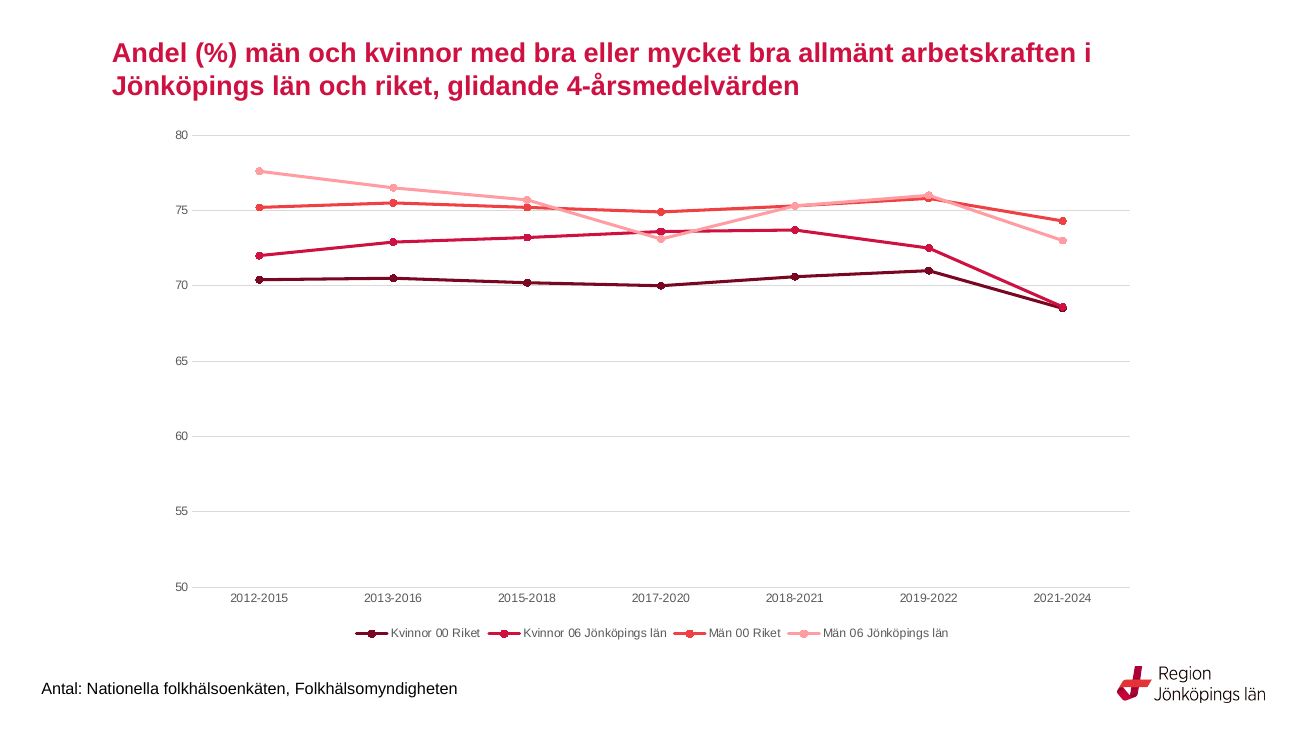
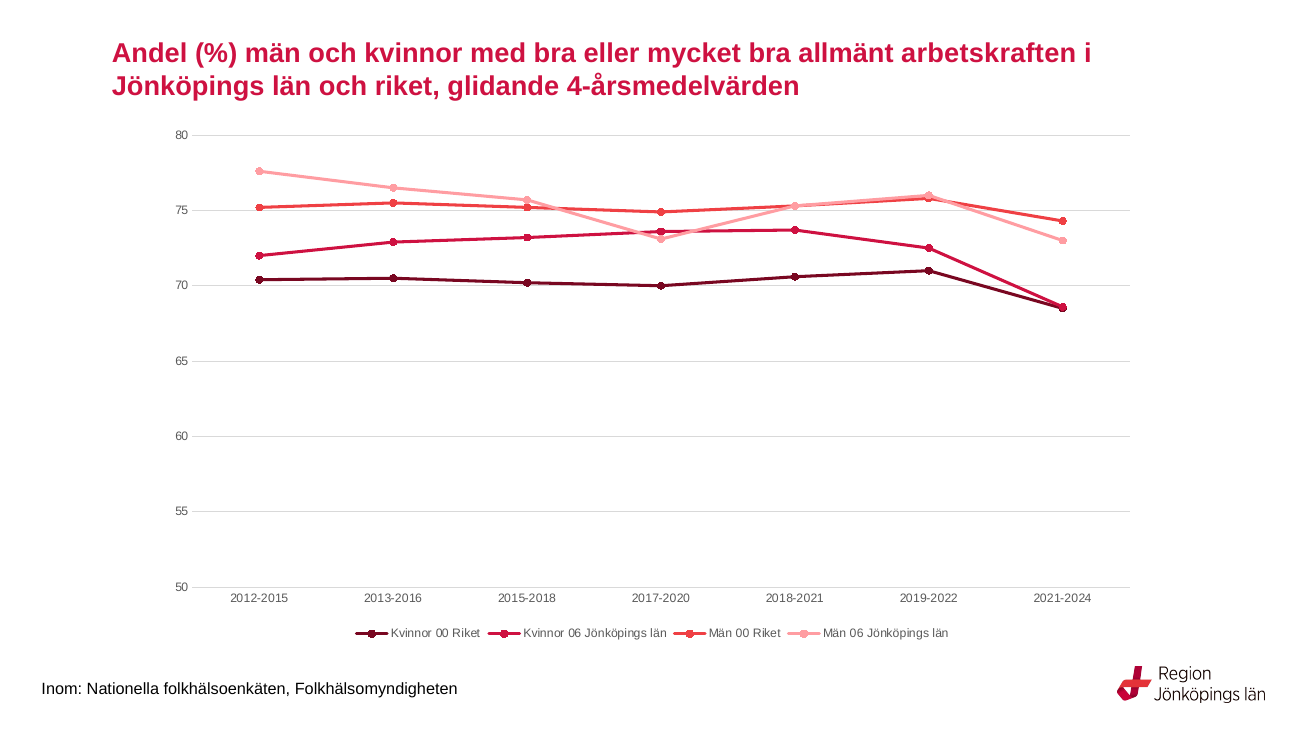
Antal: Antal -> Inom
